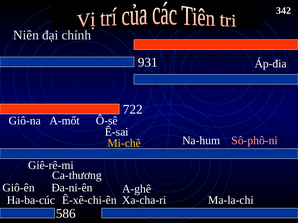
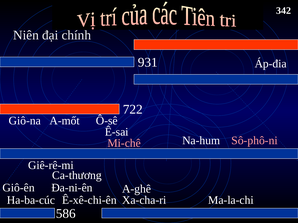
Mi-chê colour: yellow -> pink
